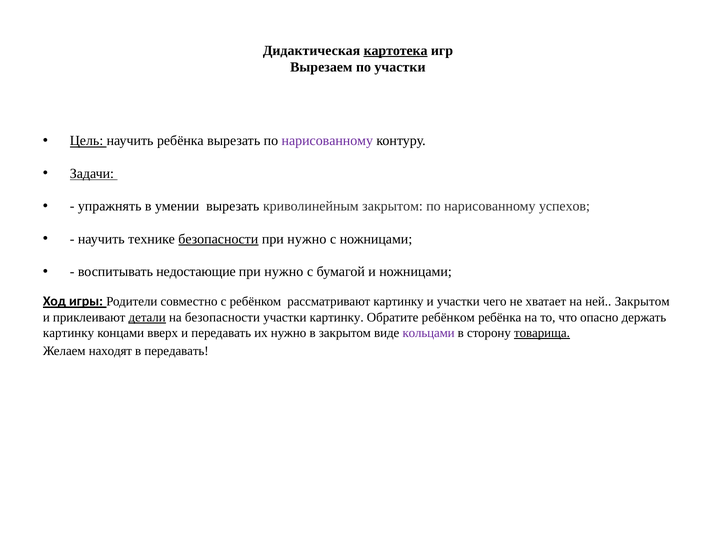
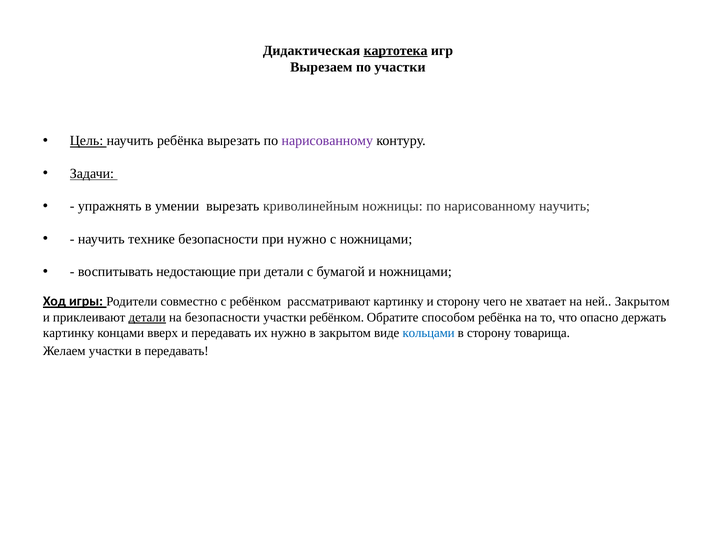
криволинейным закрытом: закрытом -> ножницы
нарисованному успехов: успехов -> научить
безопасности at (218, 239) underline: present -> none
нужно at (284, 272): нужно -> детали
и участки: участки -> сторону
участки картинку: картинку -> ребёнком
Обратите ребёнком: ребёнком -> способом
кольцами colour: purple -> blue
товарища underline: present -> none
Желаем находят: находят -> участки
